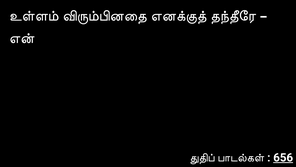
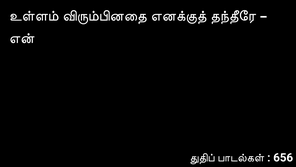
656 underline: present -> none
